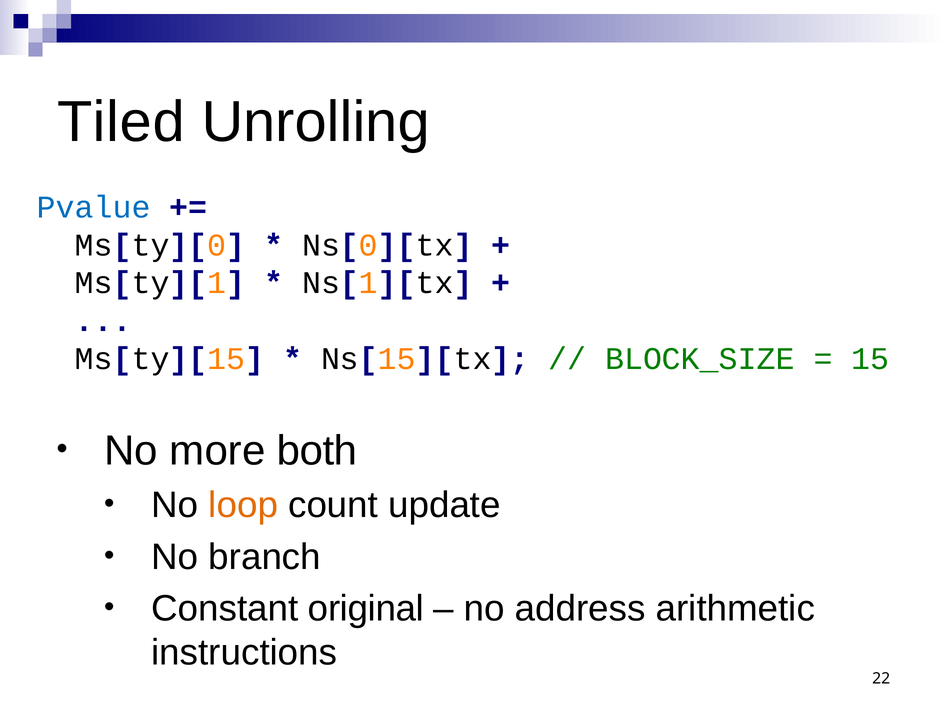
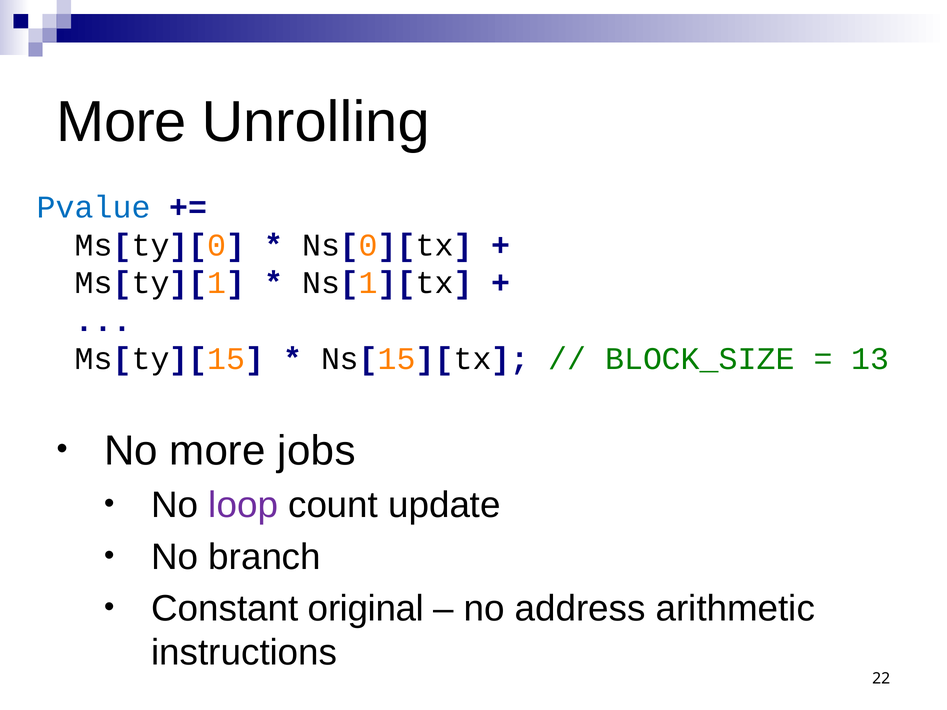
Tiled at (121, 122): Tiled -> More
15: 15 -> 13
both: both -> jobs
loop colour: orange -> purple
